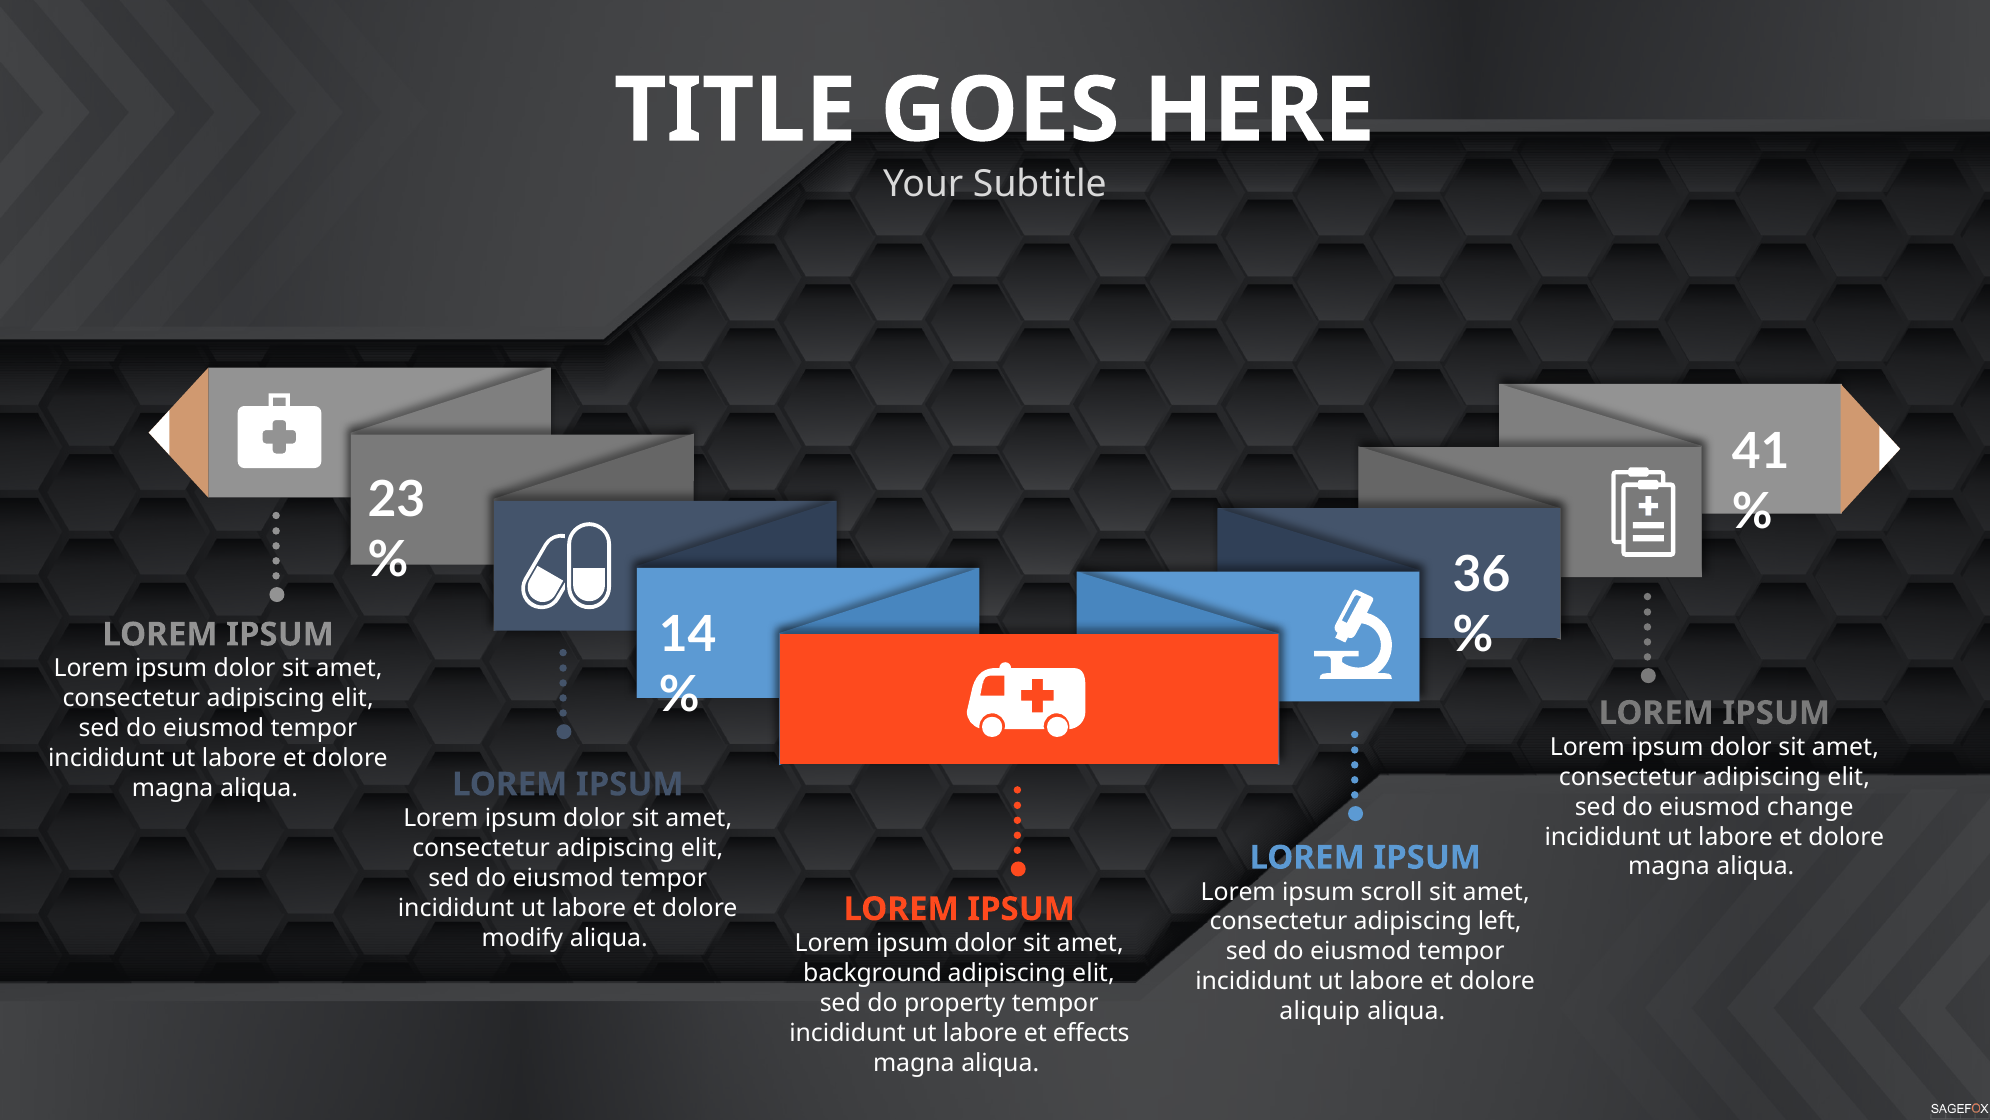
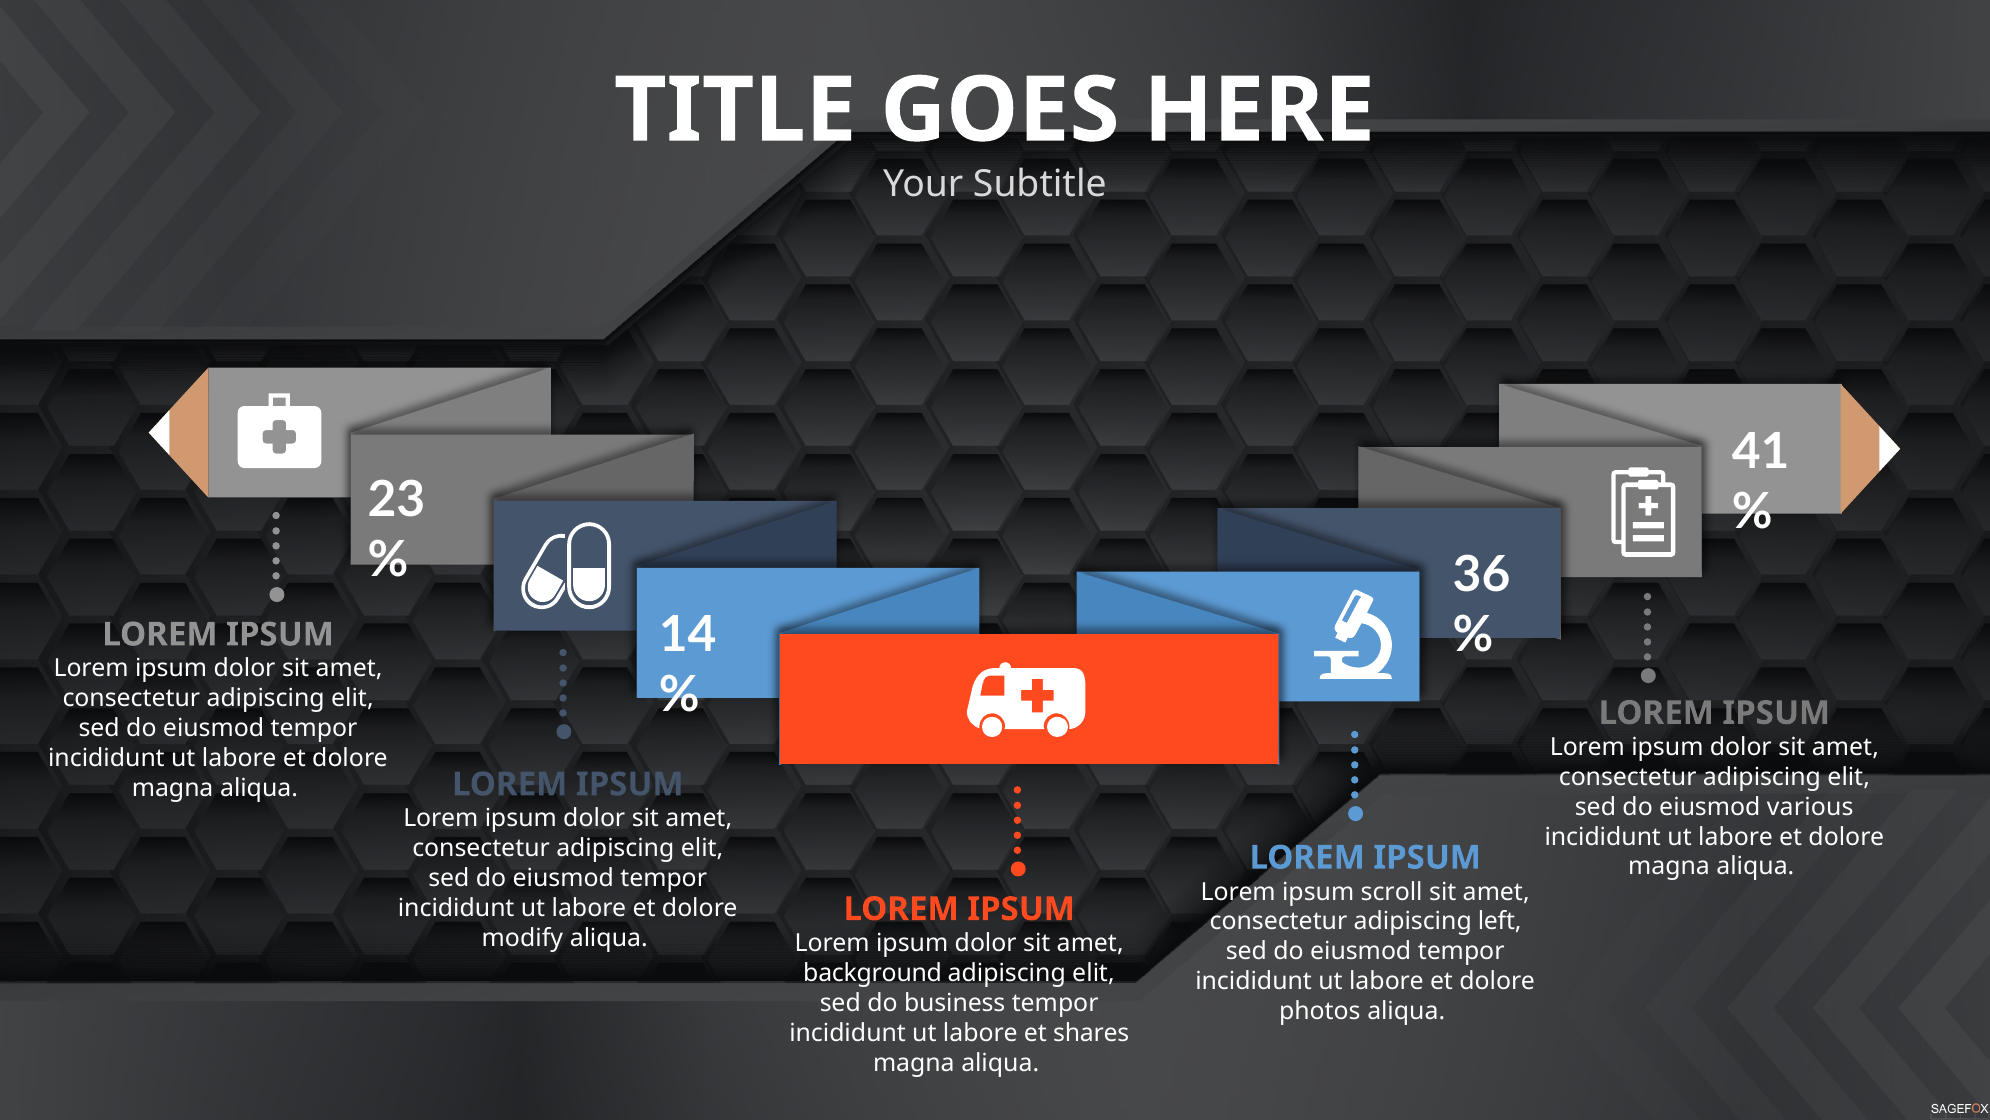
change: change -> various
property: property -> business
aliquip: aliquip -> photos
effects: effects -> shares
